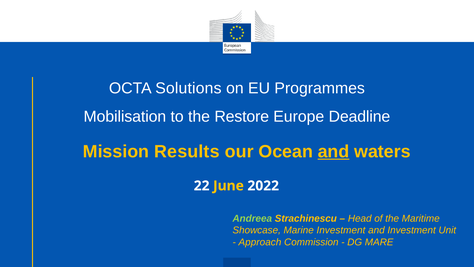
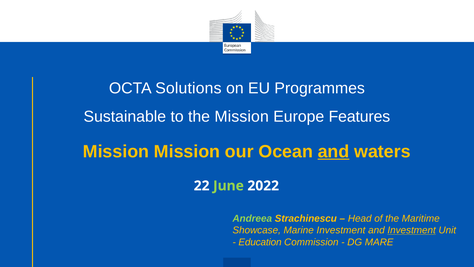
Mobilisation: Mobilisation -> Sustainable
the Restore: Restore -> Mission
Deadline: Deadline -> Features
Mission Results: Results -> Mission
June colour: yellow -> light green
Investment at (412, 230) underline: none -> present
Approach: Approach -> Education
